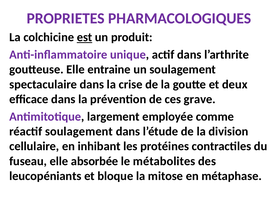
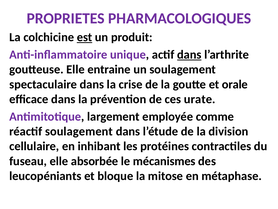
dans at (189, 54) underline: none -> present
deux: deux -> orale
grave: grave -> urate
métabolites: métabolites -> mécanismes
